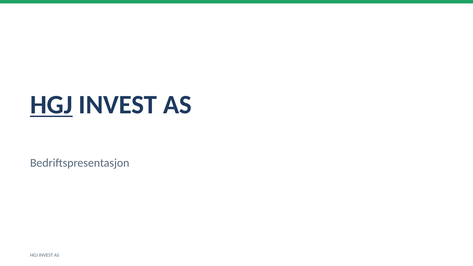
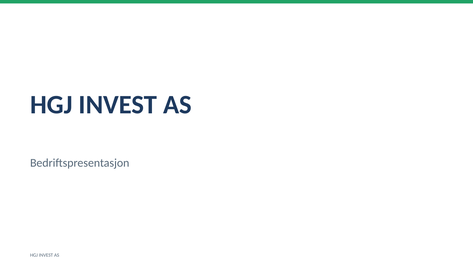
HGJ at (51, 105) underline: present -> none
